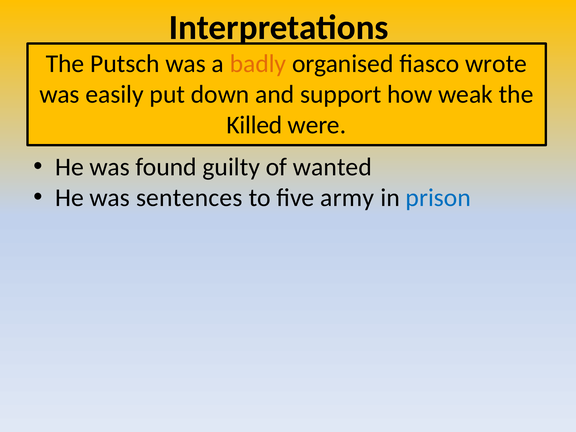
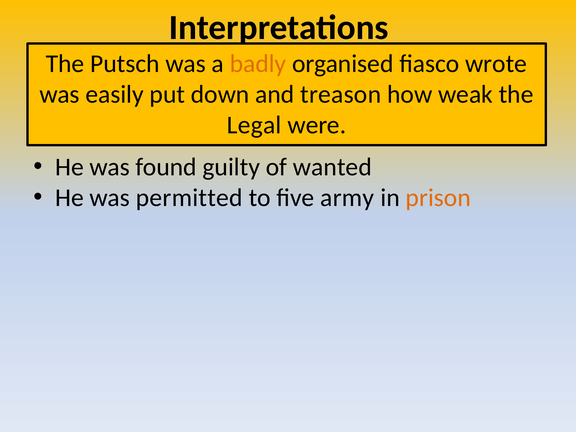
support: support -> treason
Killed: Killed -> Legal
sentences: sentences -> permitted
prison colour: blue -> orange
